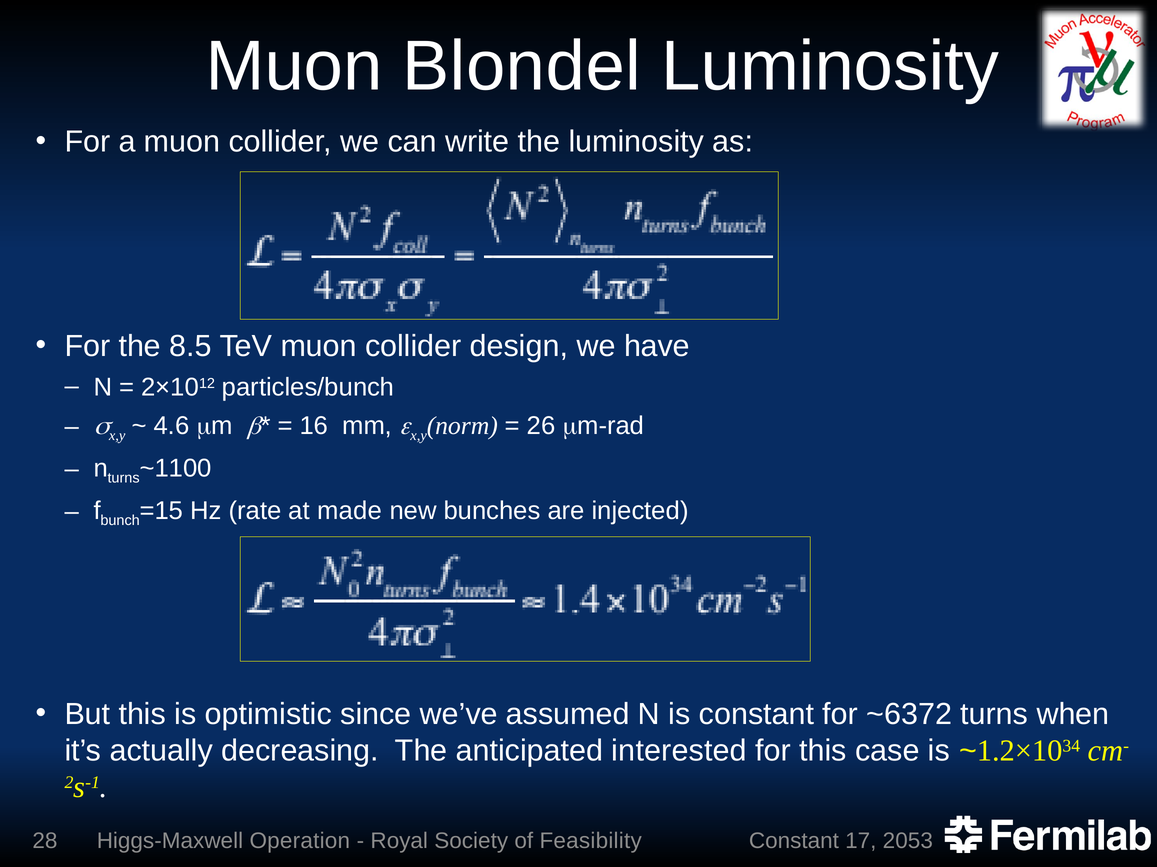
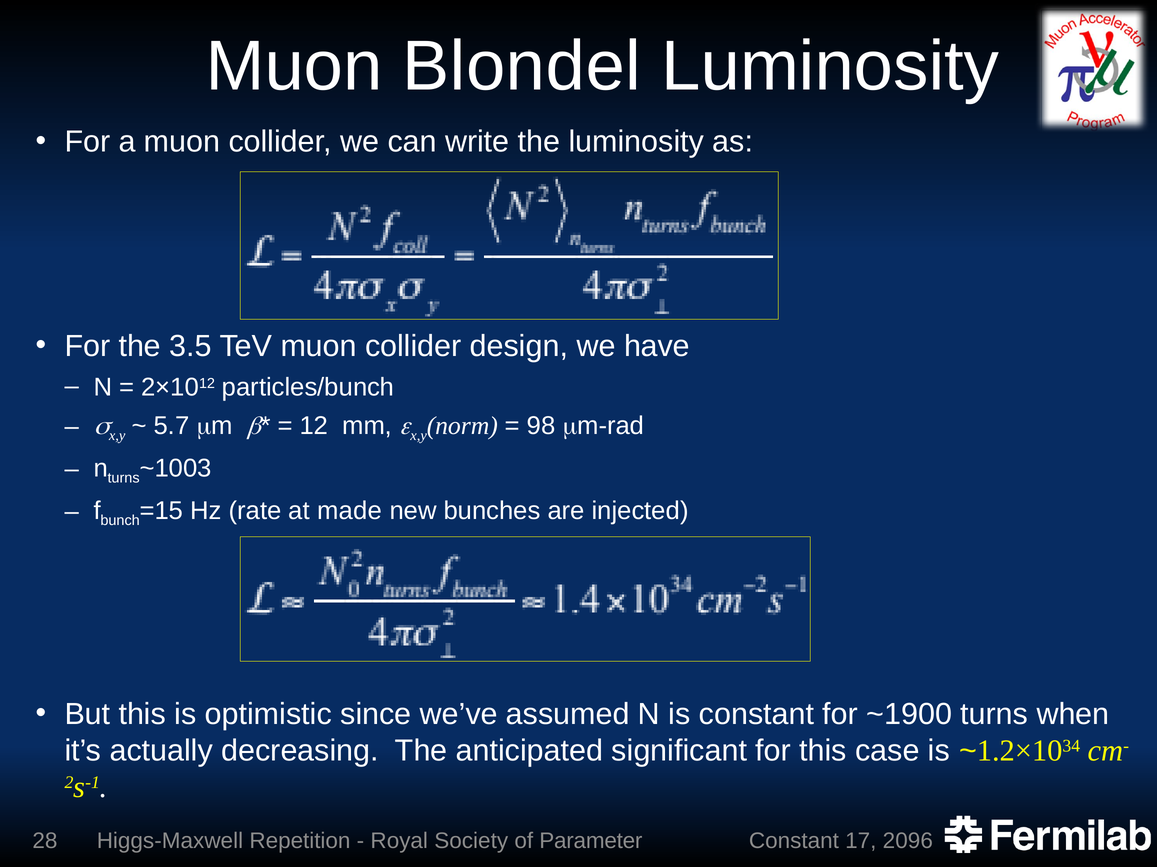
8.5: 8.5 -> 3.5
4.6: 4.6 -> 5.7
16: 16 -> 12
26: 26 -> 98
~1100: ~1100 -> ~1003
~6372: ~6372 -> ~1900
interested: interested -> significant
Operation: Operation -> Repetition
Feasibility: Feasibility -> Parameter
2053: 2053 -> 2096
